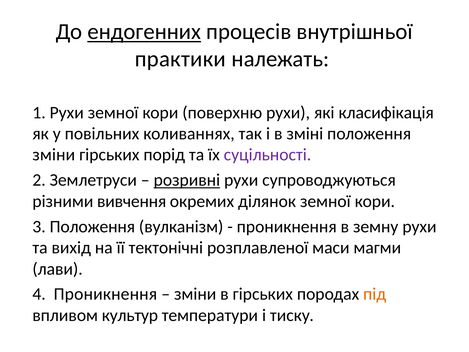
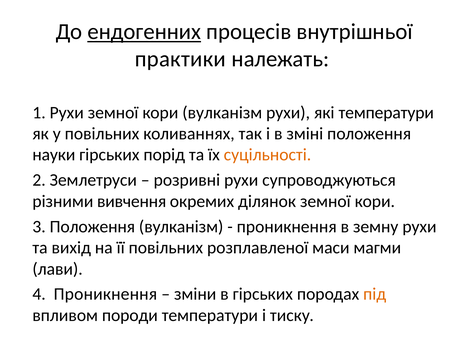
кори поверхню: поверхню -> вулканізм
які класифікація: класифікація -> температури
зміни at (54, 155): зміни -> науки
суцільності colour: purple -> orange
розривні underline: present -> none
її тектонічні: тектонічні -> повільних
культур: культур -> породи
